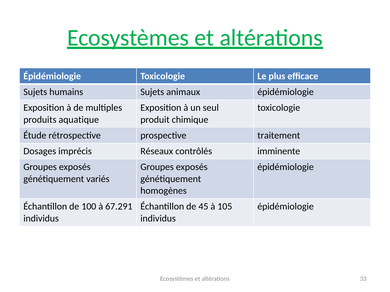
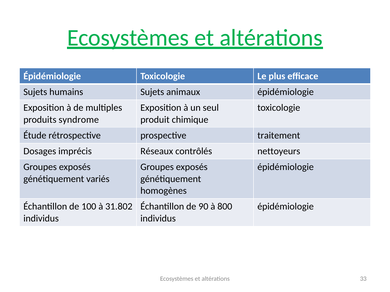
aquatique: aquatique -> syndrome
imminente: imminente -> nettoyeurs
67.291: 67.291 -> 31.802
45: 45 -> 90
105: 105 -> 800
